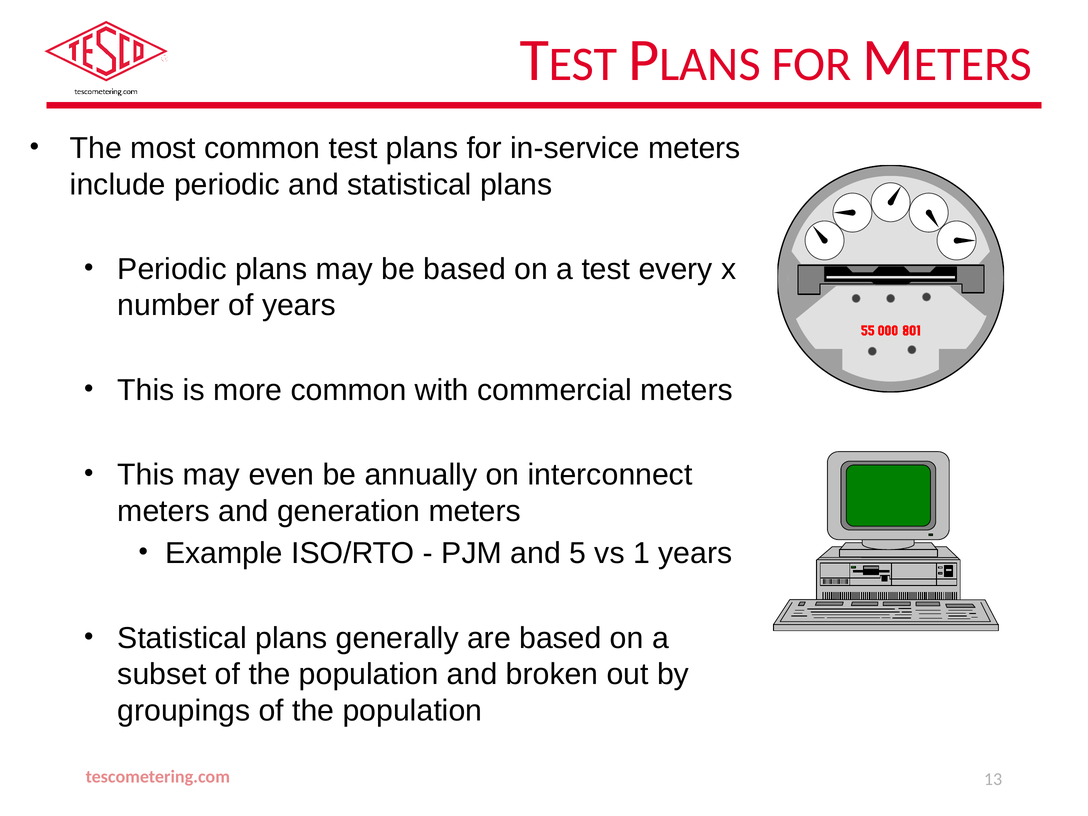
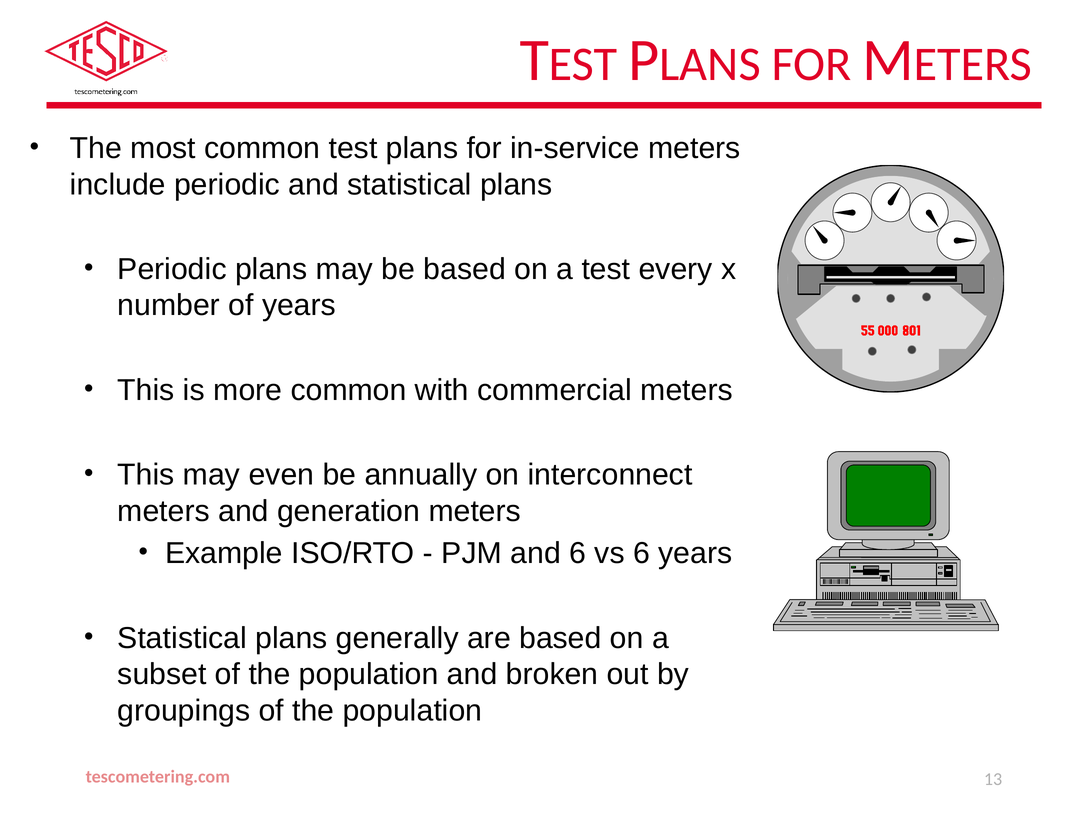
and 5: 5 -> 6
vs 1: 1 -> 6
